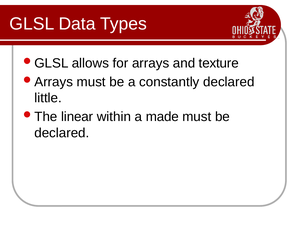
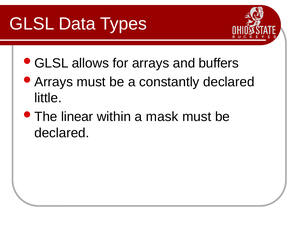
texture: texture -> buffers
made: made -> mask
